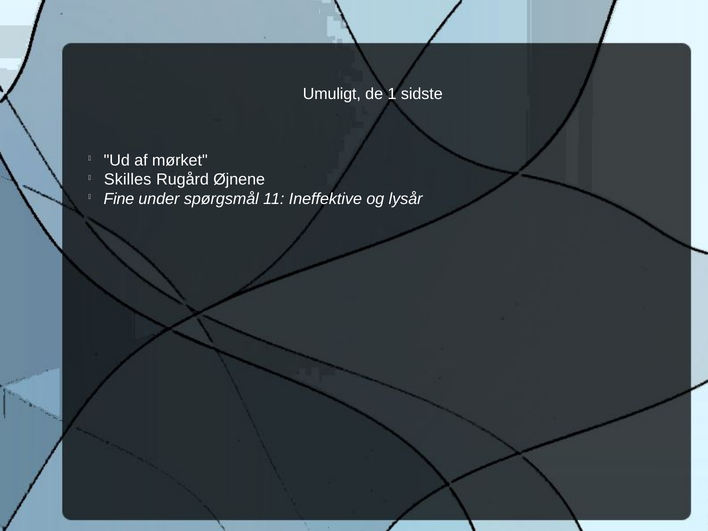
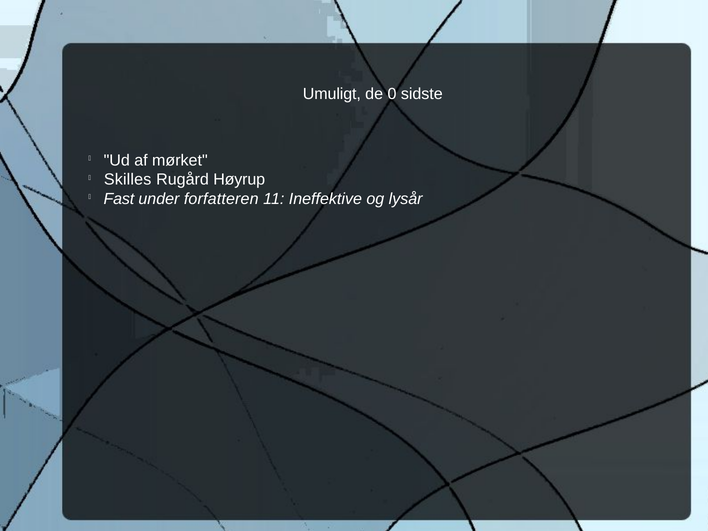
1: 1 -> 0
Øjnene: Øjnene -> Høyrup
Fine: Fine -> Fast
spørgsmål: spørgsmål -> forfatteren
